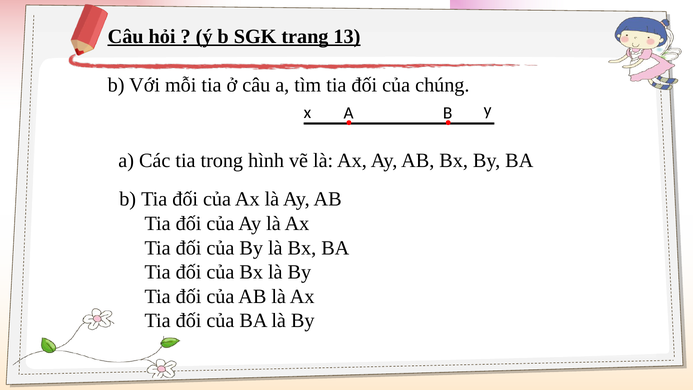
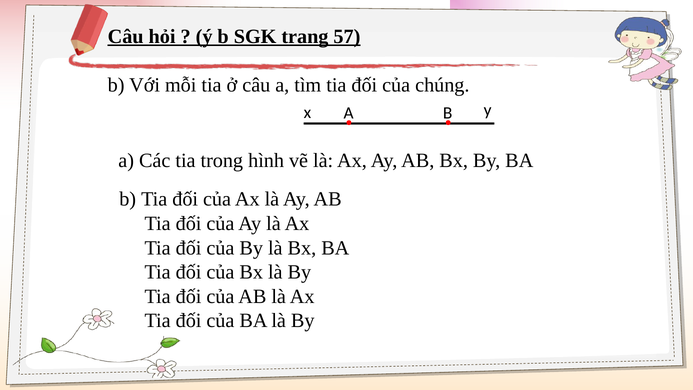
13: 13 -> 57
